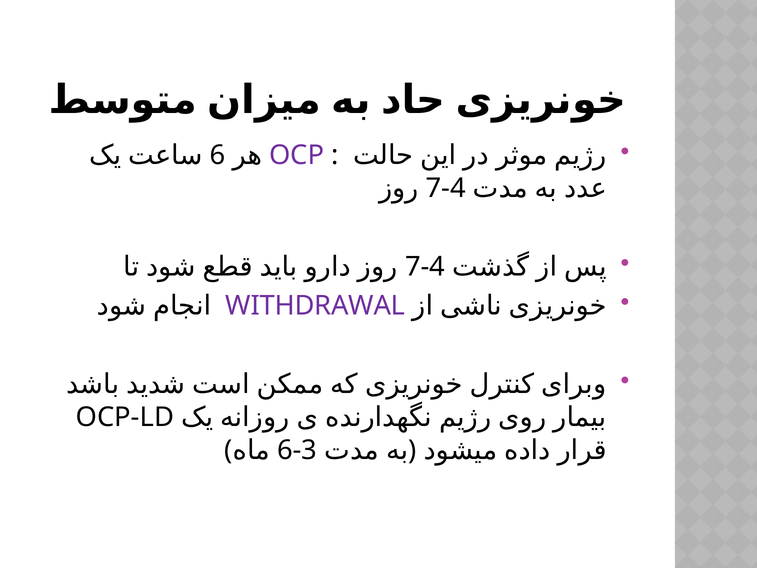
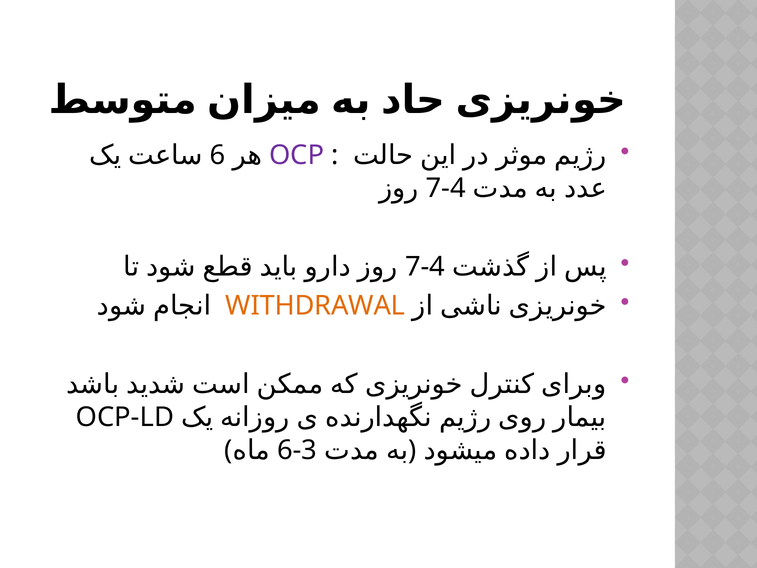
WITHDRAWAL colour: purple -> orange
